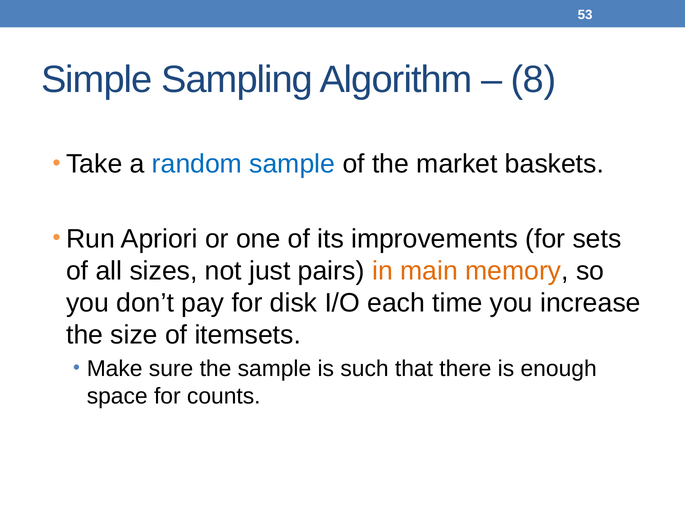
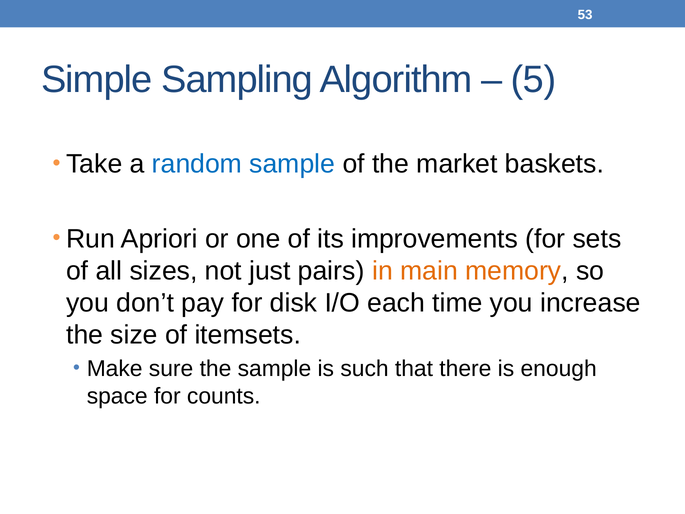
8: 8 -> 5
